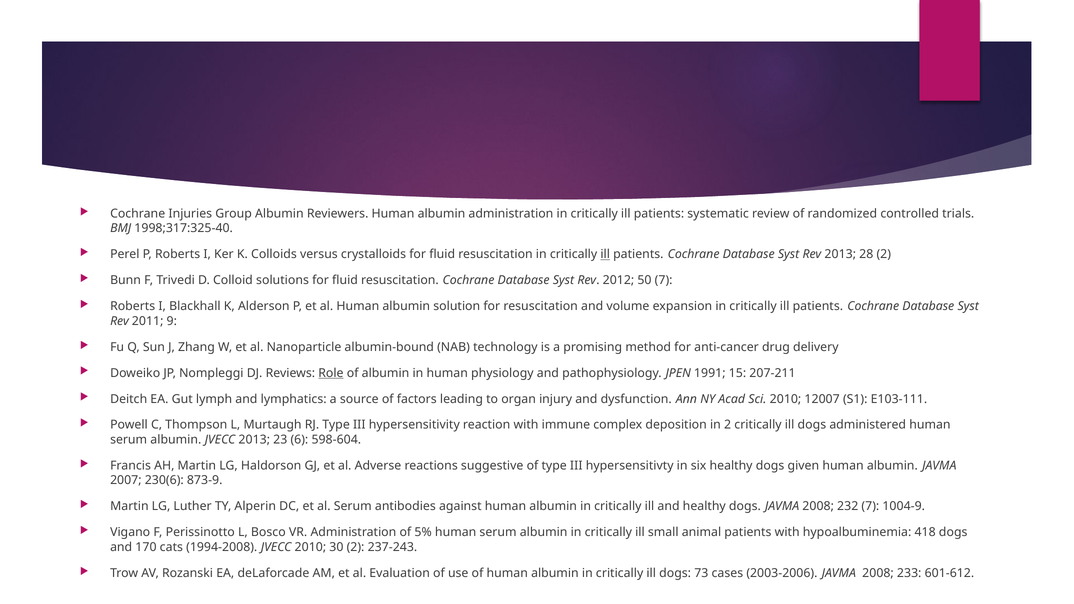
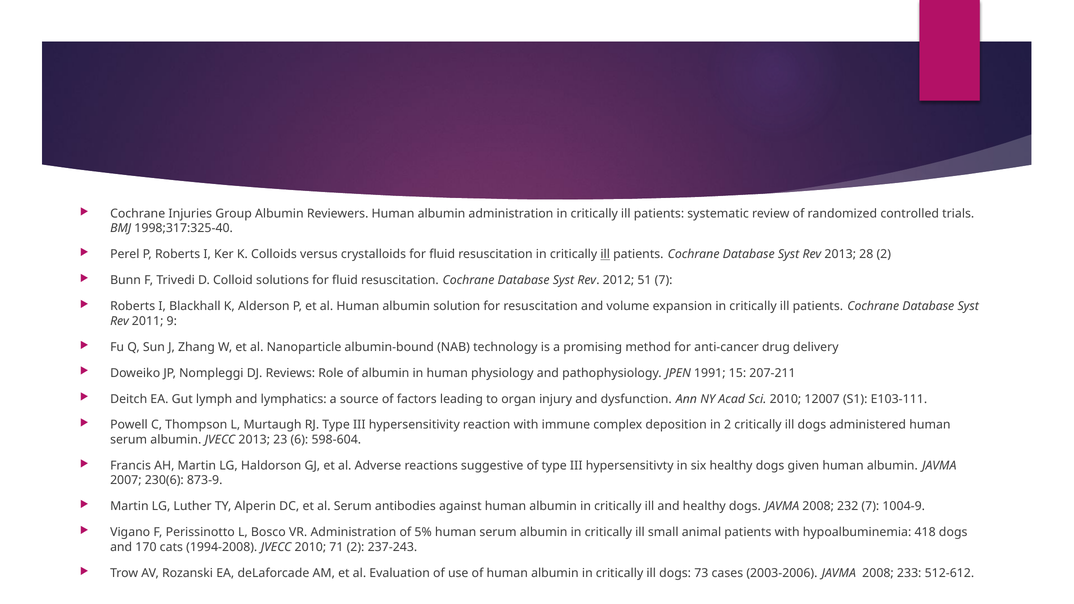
50: 50 -> 51
Role underline: present -> none
30: 30 -> 71
601-612: 601-612 -> 512-612
